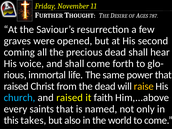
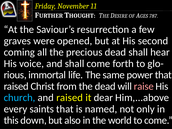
raise colour: yellow -> pink
faith: faith -> dear
takes: takes -> down
